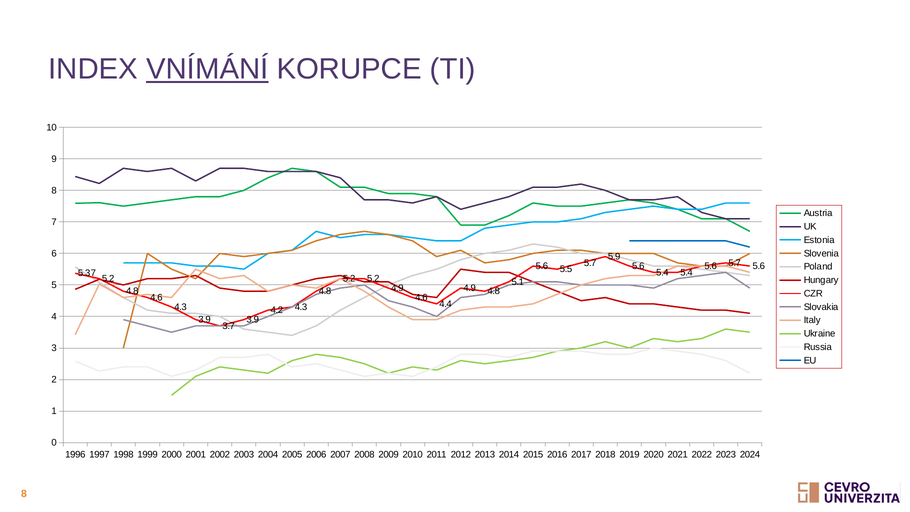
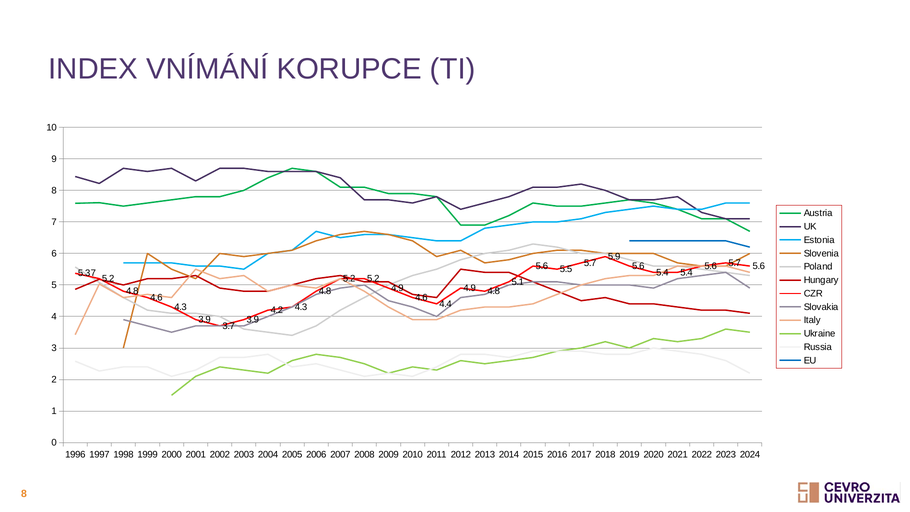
VNÍMÁNÍ underline: present -> none
